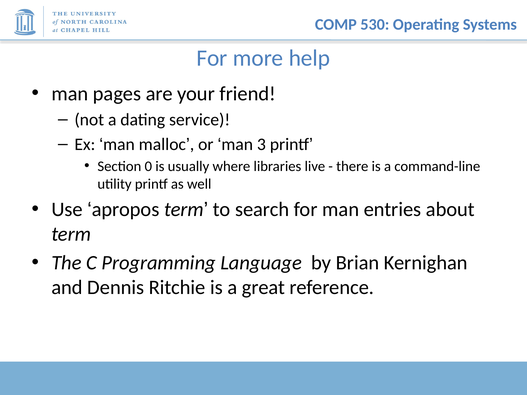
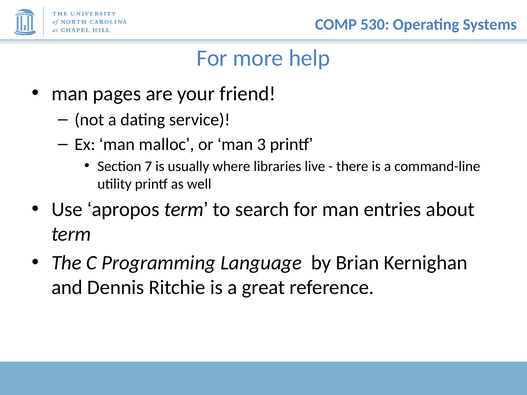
0: 0 -> 7
